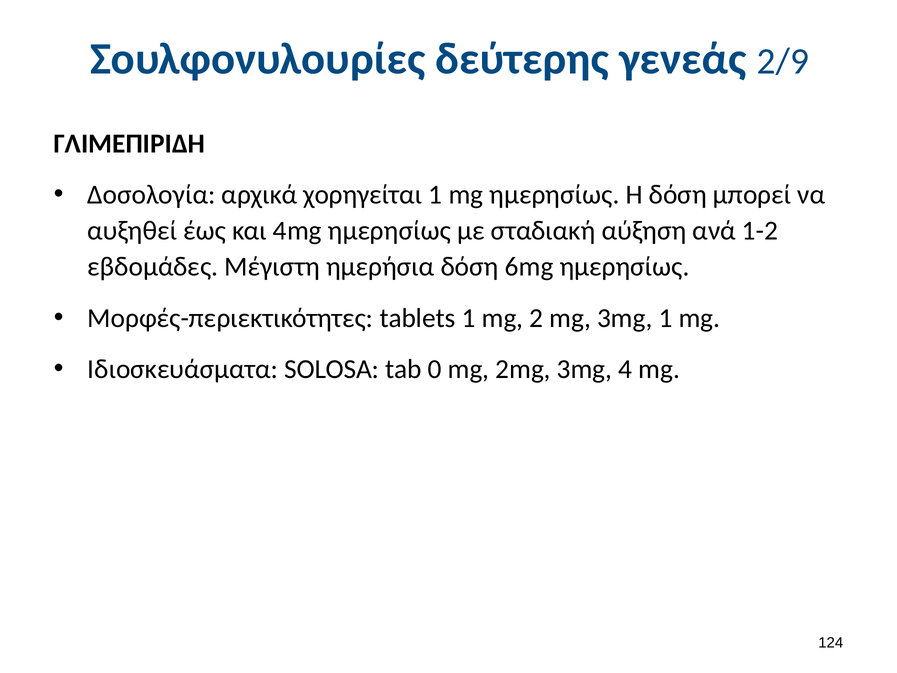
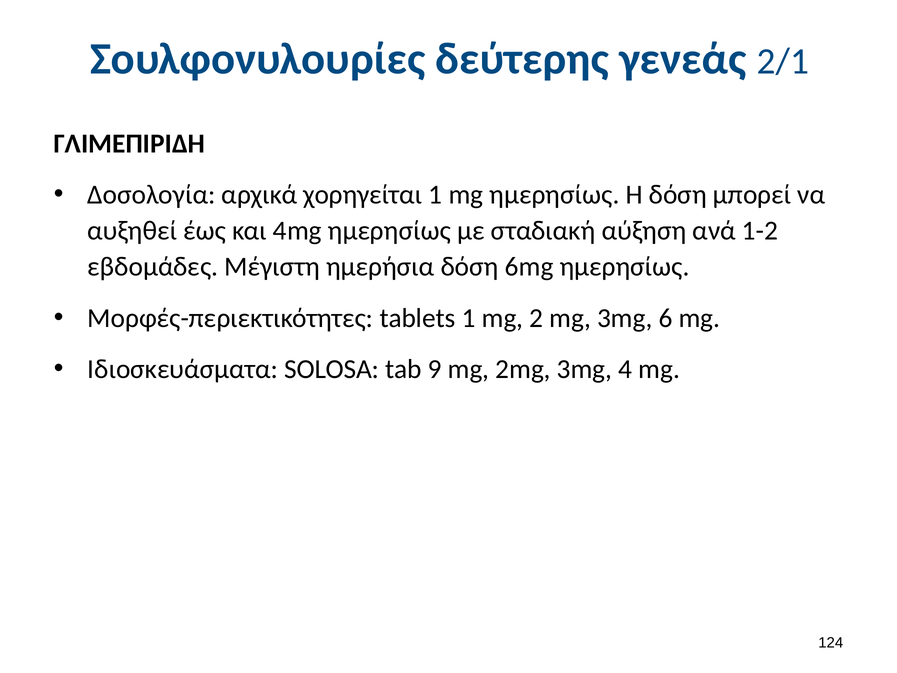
2/9: 2/9 -> 2/1
3mg 1: 1 -> 6
0: 0 -> 9
